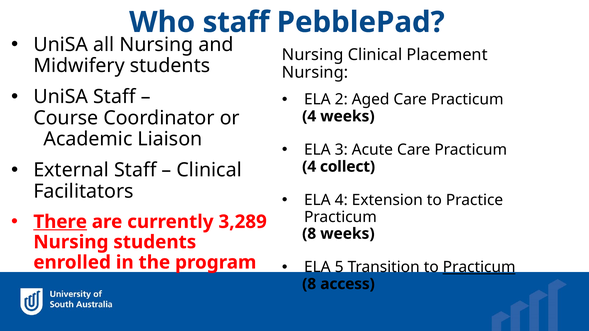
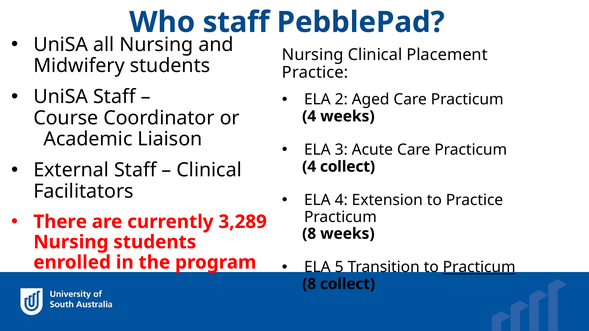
Nursing at (315, 73): Nursing -> Practice
There underline: present -> none
8 access: access -> collect
